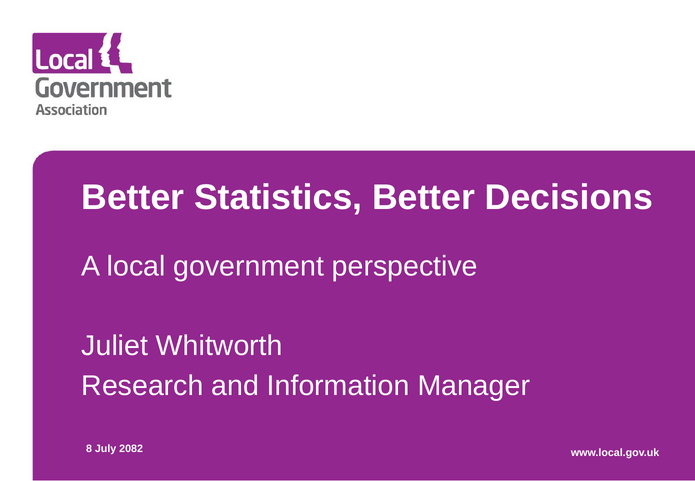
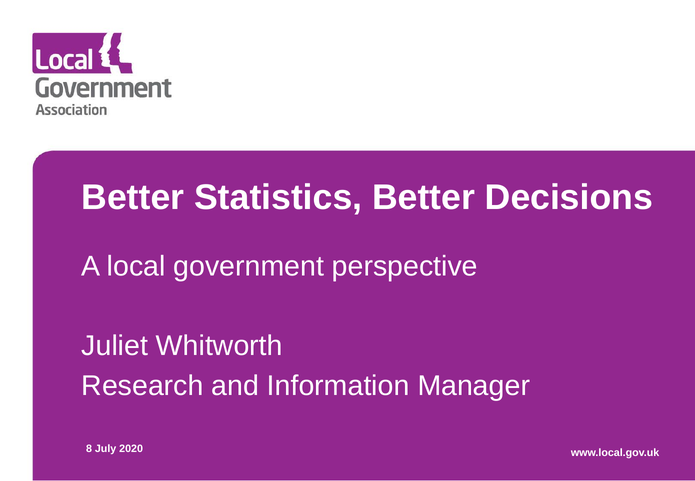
2082: 2082 -> 2020
